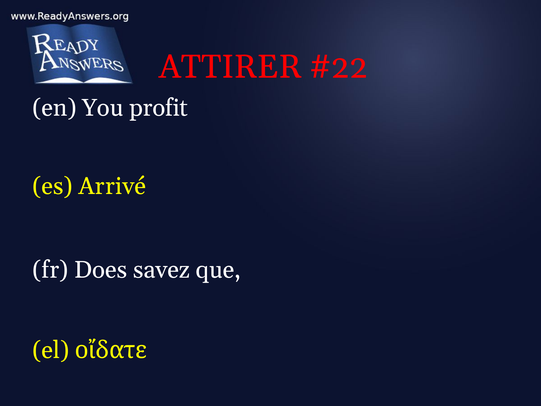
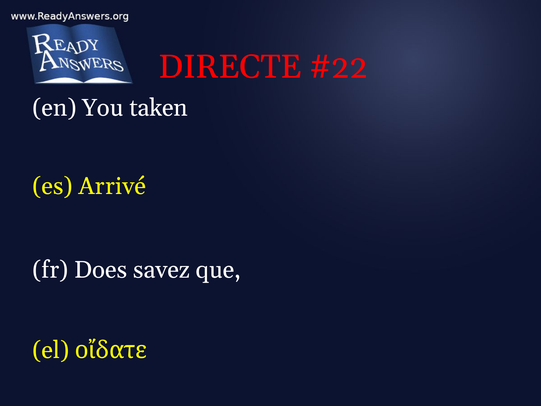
ATTIRER: ATTIRER -> DIRECTE
profit: profit -> taken
